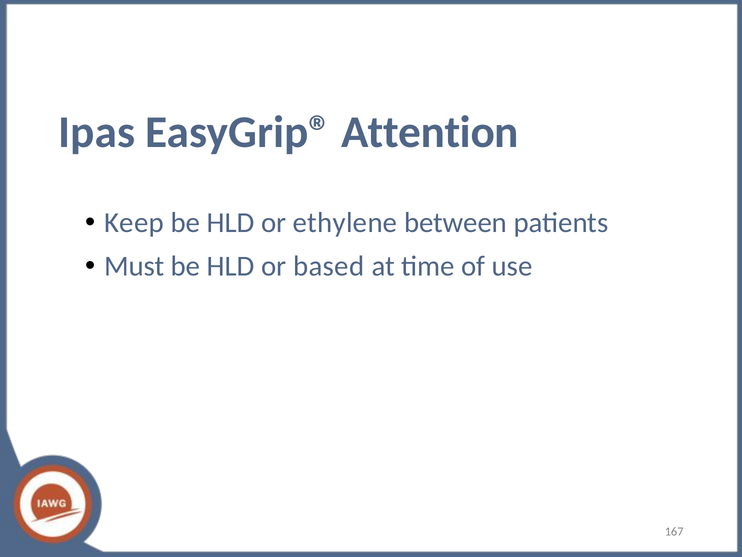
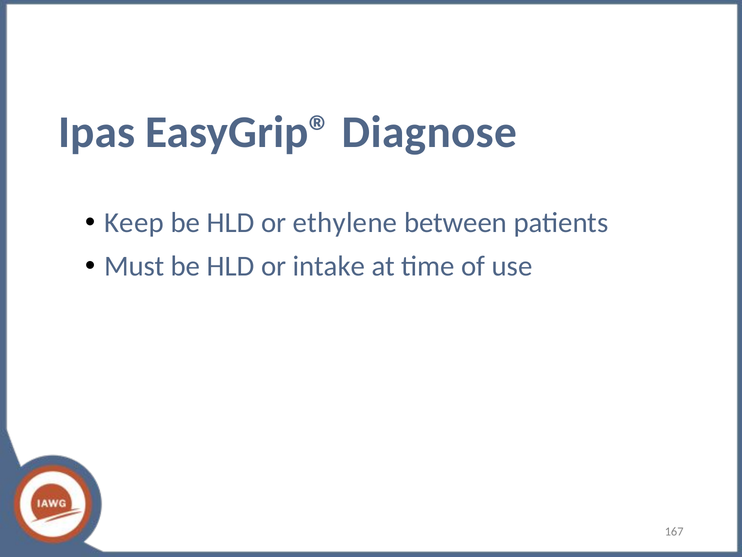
Attention: Attention -> Diagnose
based: based -> intake
